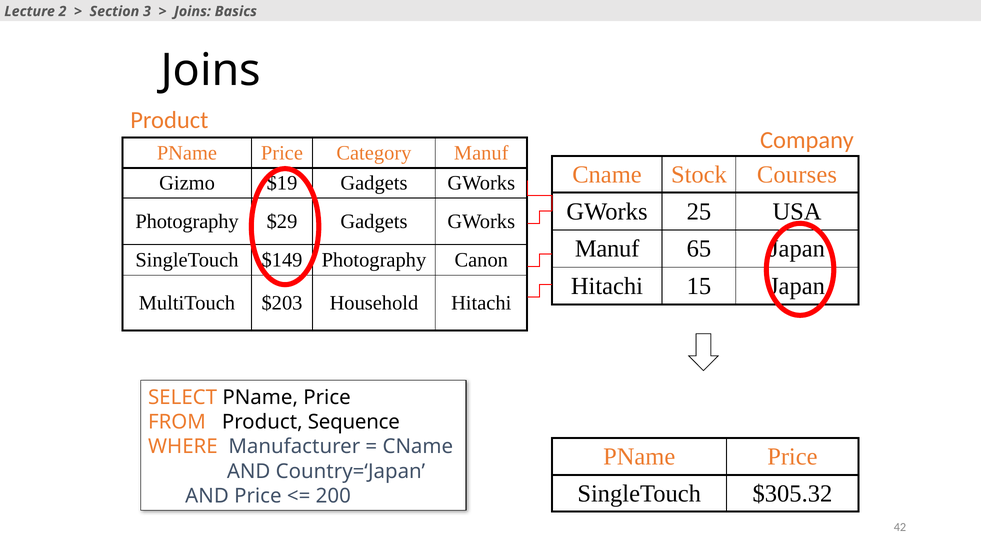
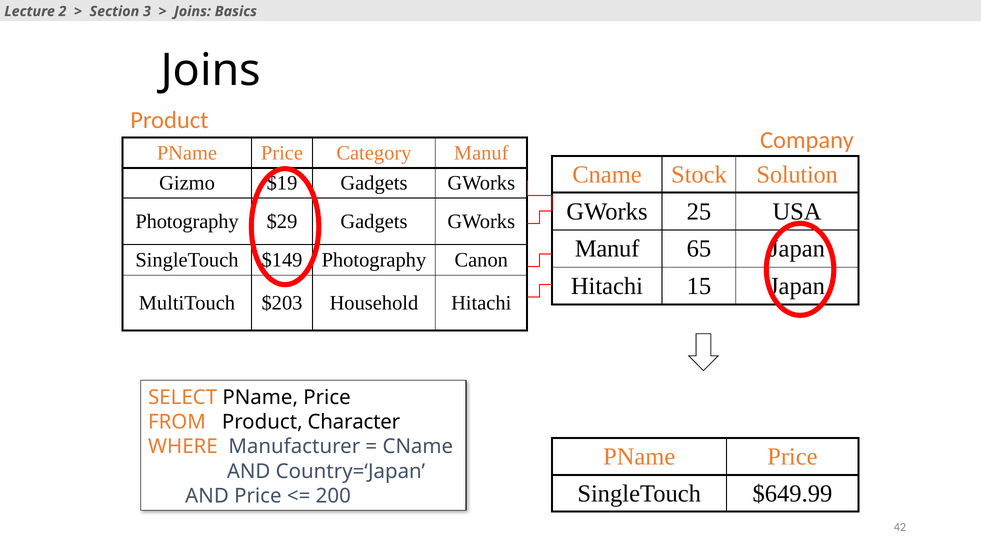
Courses: Courses -> Solution
Sequence: Sequence -> Character
$305.32: $305.32 -> $649.99
